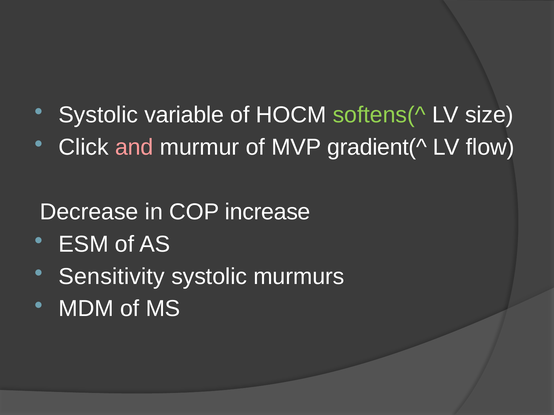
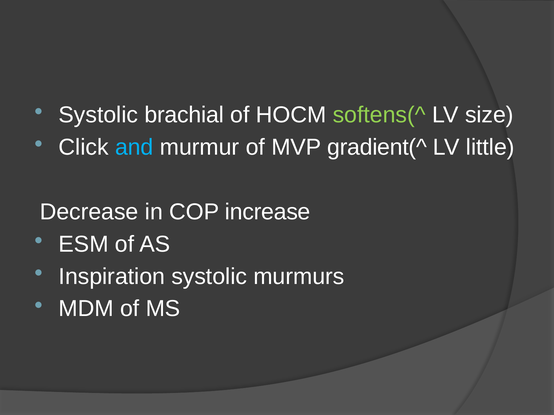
variable: variable -> brachial
and colour: pink -> light blue
flow: flow -> little
Sensitivity: Sensitivity -> Inspiration
